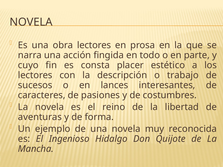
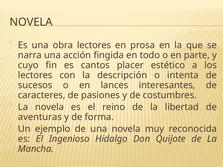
consta: consta -> cantos
trabajo: trabajo -> intenta
